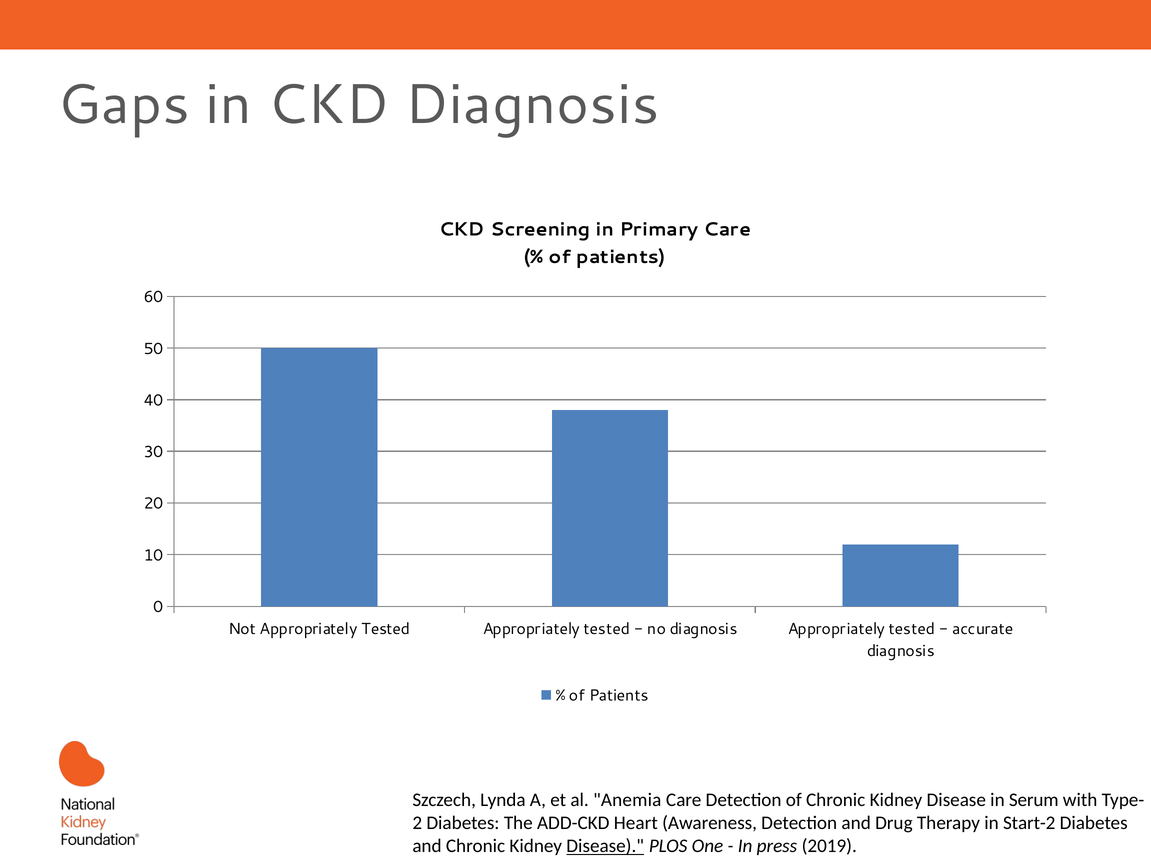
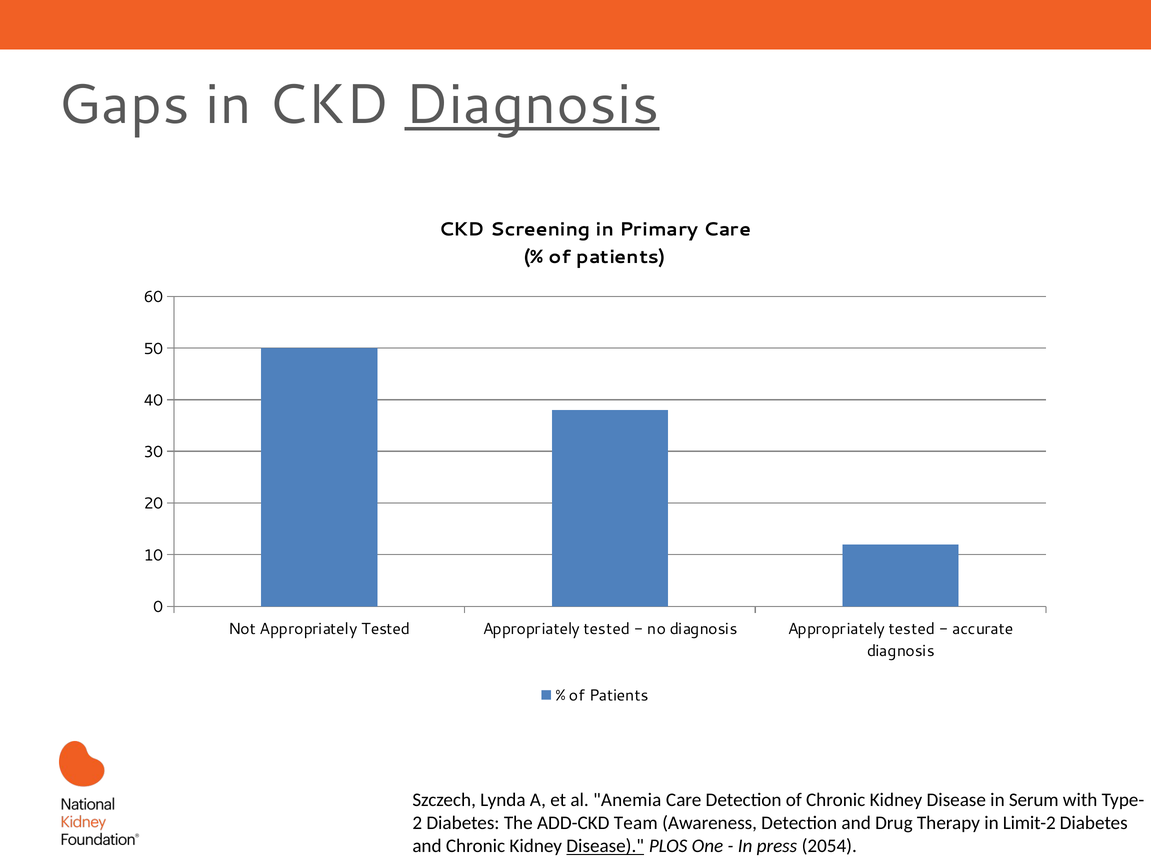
Diagnosis at (532, 105) underline: none -> present
Heart: Heart -> Team
Start-2: Start-2 -> Limit-2
2019: 2019 -> 2054
